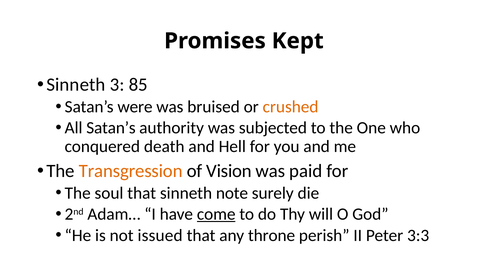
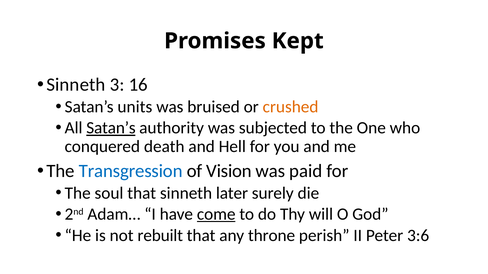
85: 85 -> 16
were: were -> units
Satan’s at (111, 128) underline: none -> present
Transgression colour: orange -> blue
note: note -> later
issued: issued -> rebuilt
3:3: 3:3 -> 3:6
